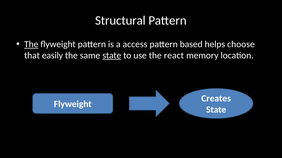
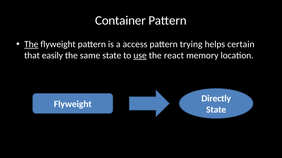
Structural: Structural -> Container
based: based -> trying
choose: choose -> certain
state at (112, 56) underline: present -> none
use underline: none -> present
Creates: Creates -> Directly
